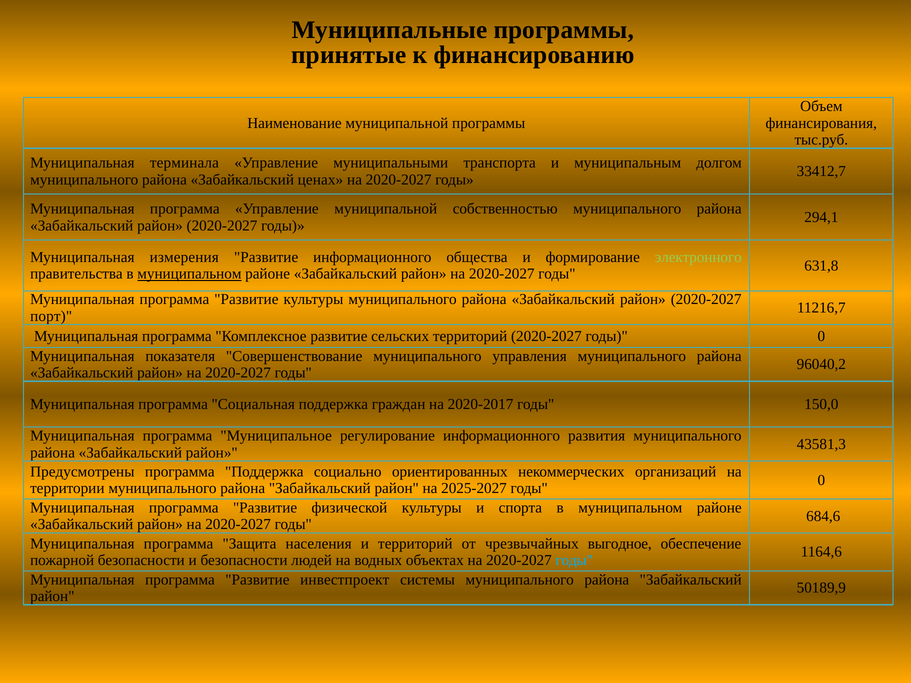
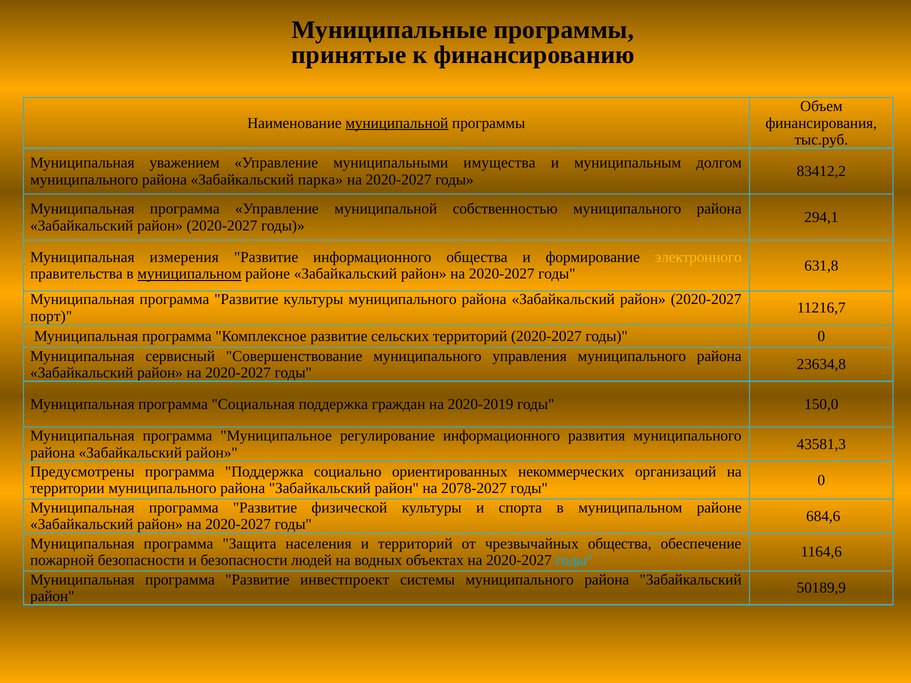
муниципальной at (397, 123) underline: none -> present
терминала: терминала -> уважением
транспорта: транспорта -> имущества
33412,7: 33412,7 -> 83412,2
ценах: ценах -> парка
электронного colour: light green -> yellow
показателя: показателя -> сервисный
96040,2: 96040,2 -> 23634,8
2020-2017: 2020-2017 -> 2020-2019
2025-2027: 2025-2027 -> 2078-2027
чрезвычайных выгодное: выгодное -> общества
